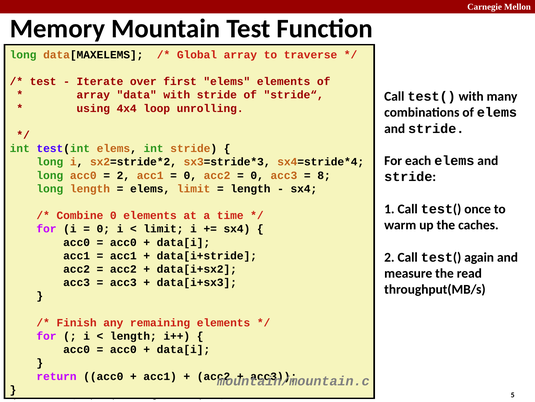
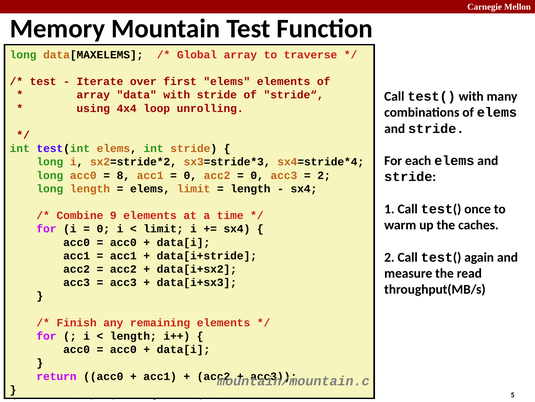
2 at (123, 175): 2 -> 8
8 at (324, 175): 8 -> 2
Combine 0: 0 -> 9
